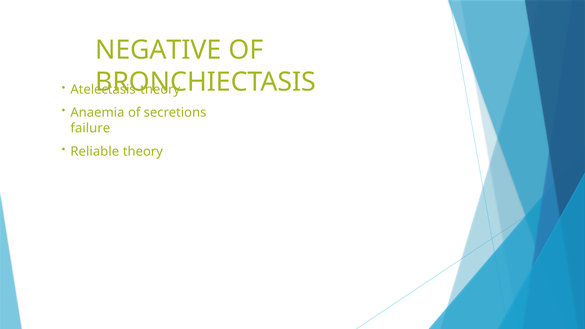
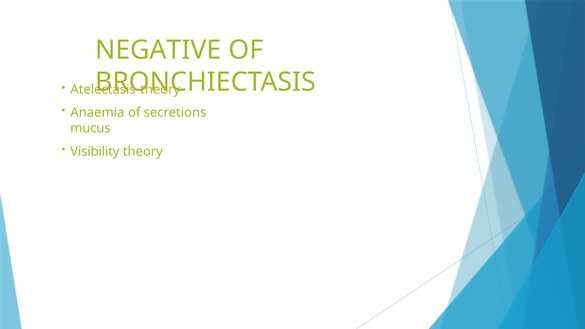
failure: failure -> mucus
Reliable: Reliable -> Visibility
